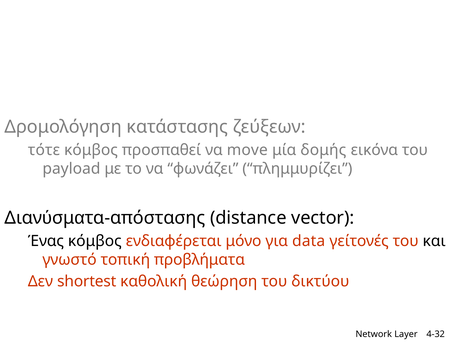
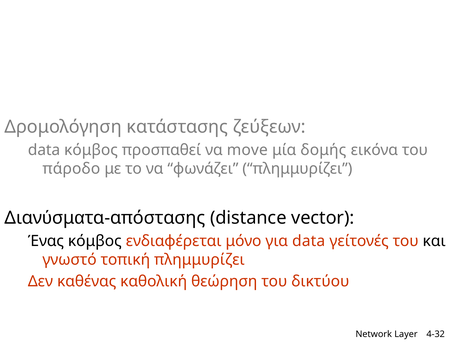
τότε at (44, 150): τότε -> data
payload: payload -> πάροδο
τοπική προβλήματα: προβλήματα -> πλημμυρίζει
shortest: shortest -> καθένας
